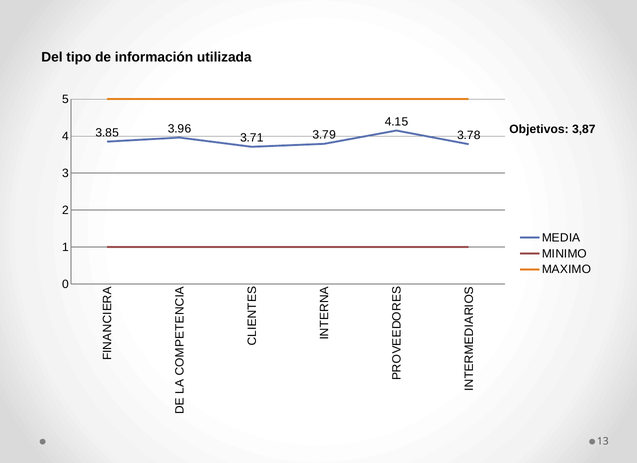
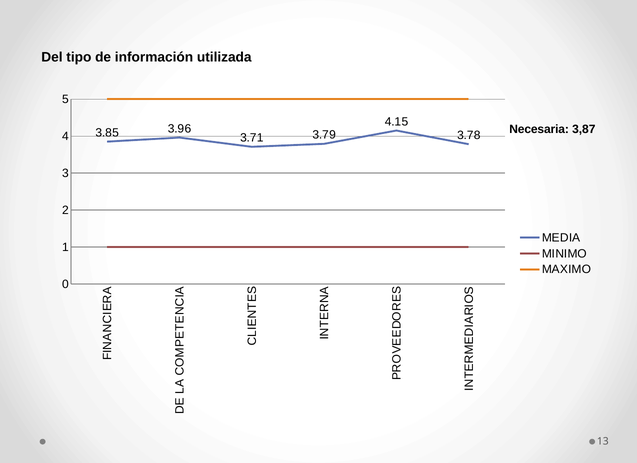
Objetivos: Objetivos -> Necesaria
